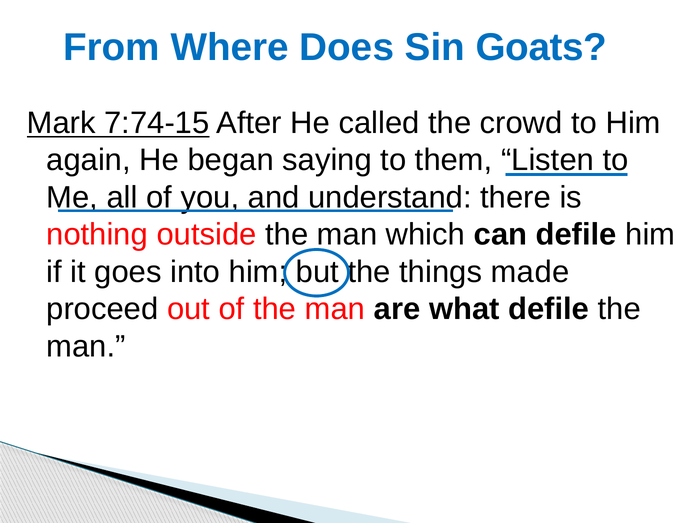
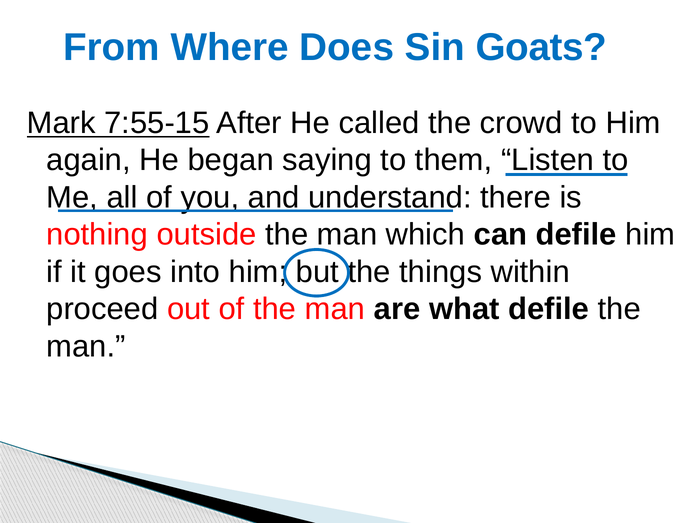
7:74-15: 7:74-15 -> 7:55-15
made: made -> within
